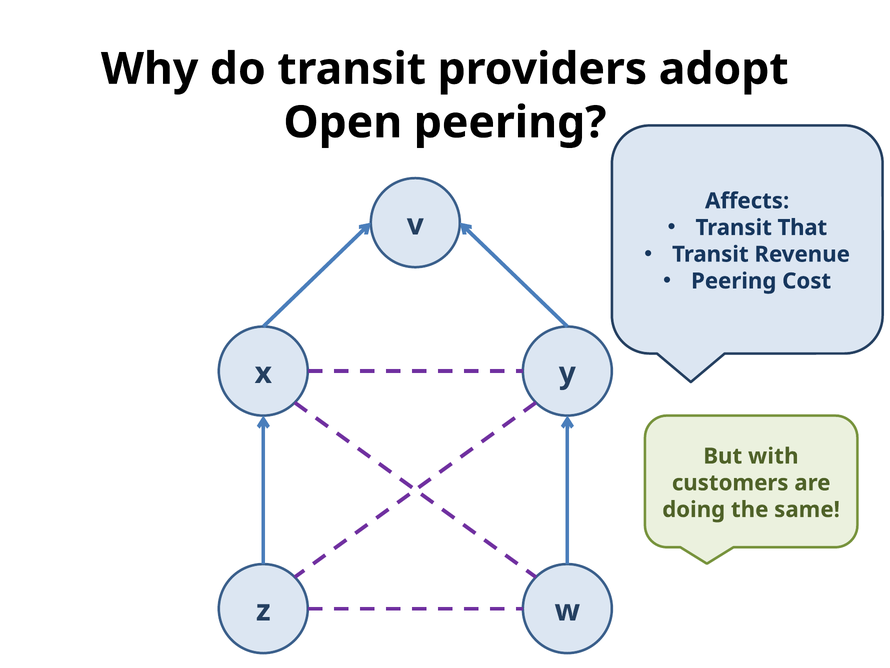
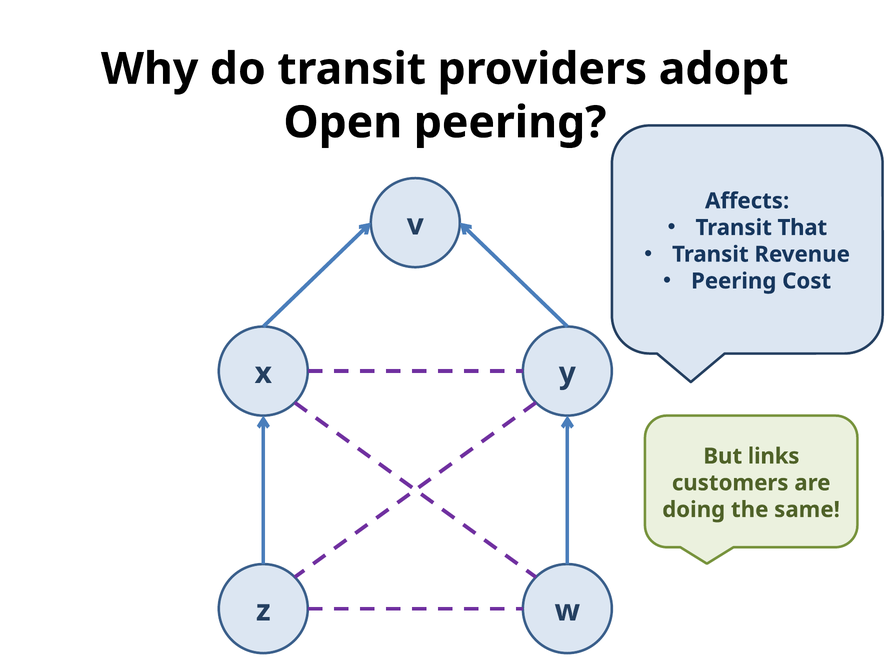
with: with -> links
